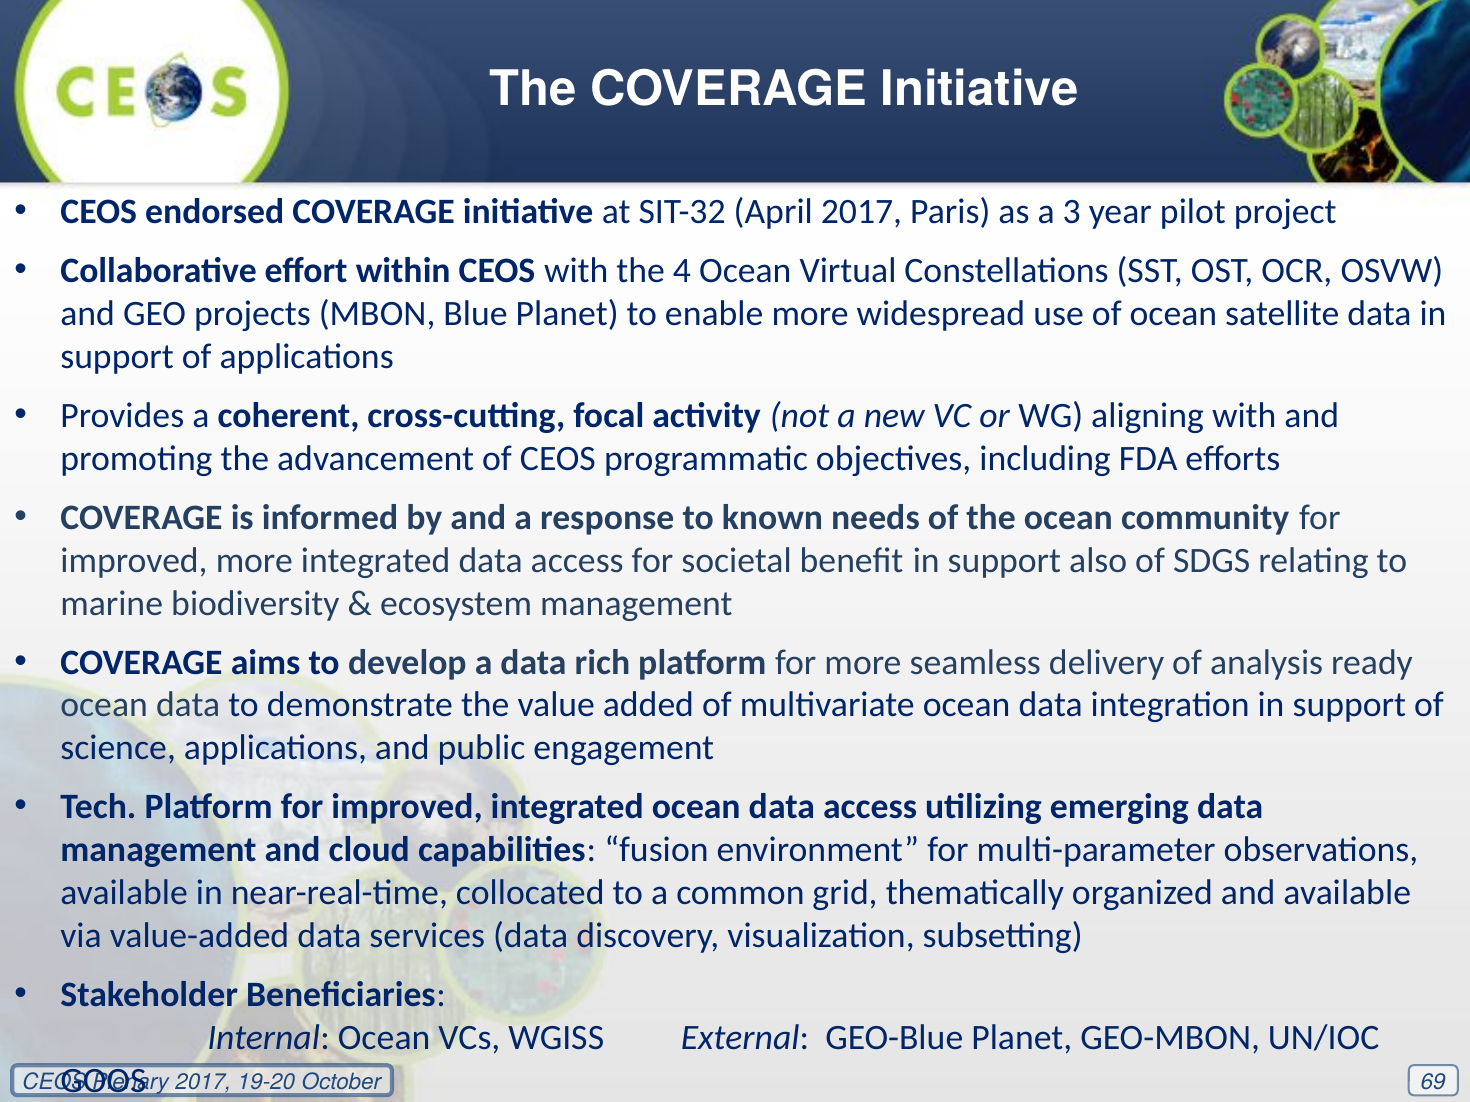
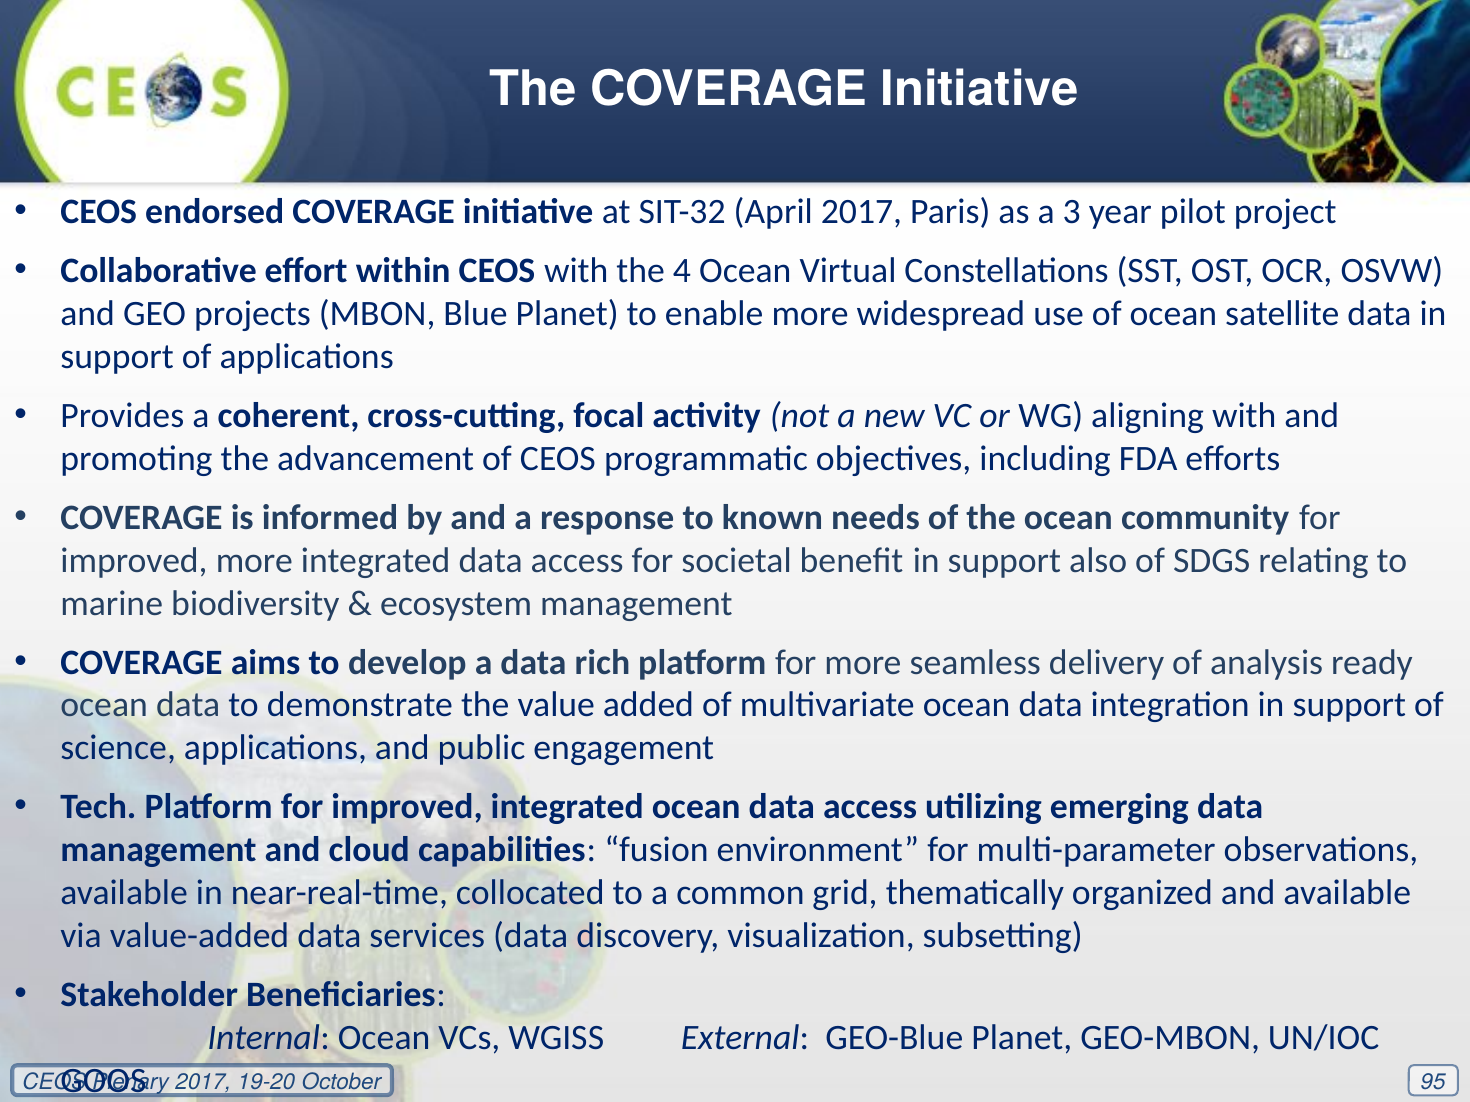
69: 69 -> 95
